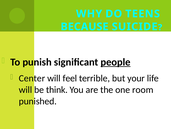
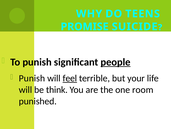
BECAUSE: BECAUSE -> PROMISE
Center at (32, 78): Center -> Punish
feel underline: none -> present
